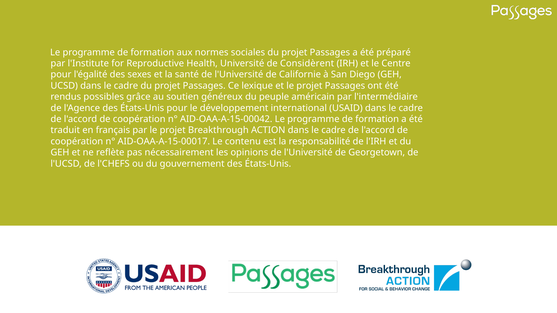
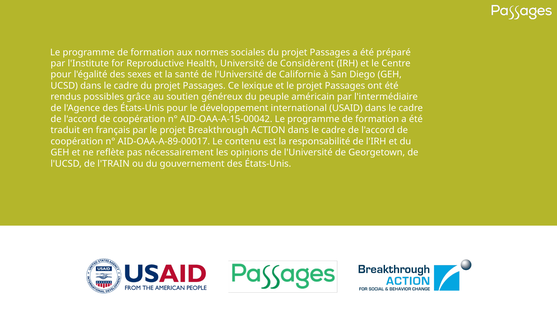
AID-OAA-A-15-00017: AID-OAA-A-15-00017 -> AID-OAA-A-89-00017
l'CHEFS: l'CHEFS -> l'TRAIN
